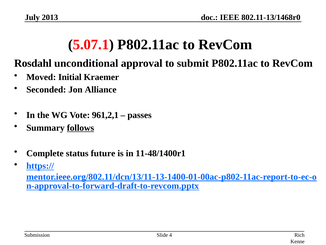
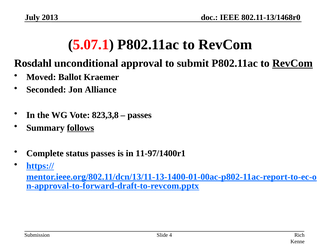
RevCom at (292, 63) underline: none -> present
Initial: Initial -> Ballot
961,2,1: 961,2,1 -> 823,3,8
status future: future -> passes
11-48/1400r1: 11-48/1400r1 -> 11-97/1400r1
